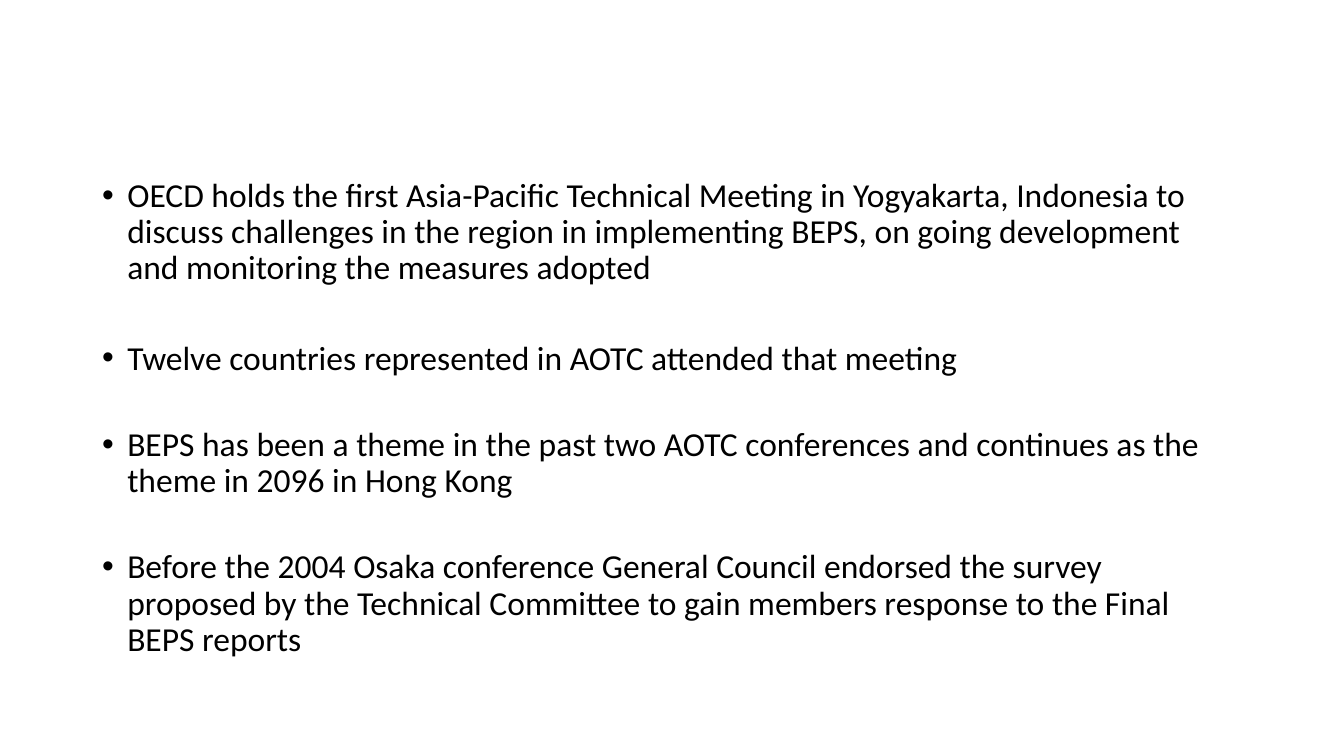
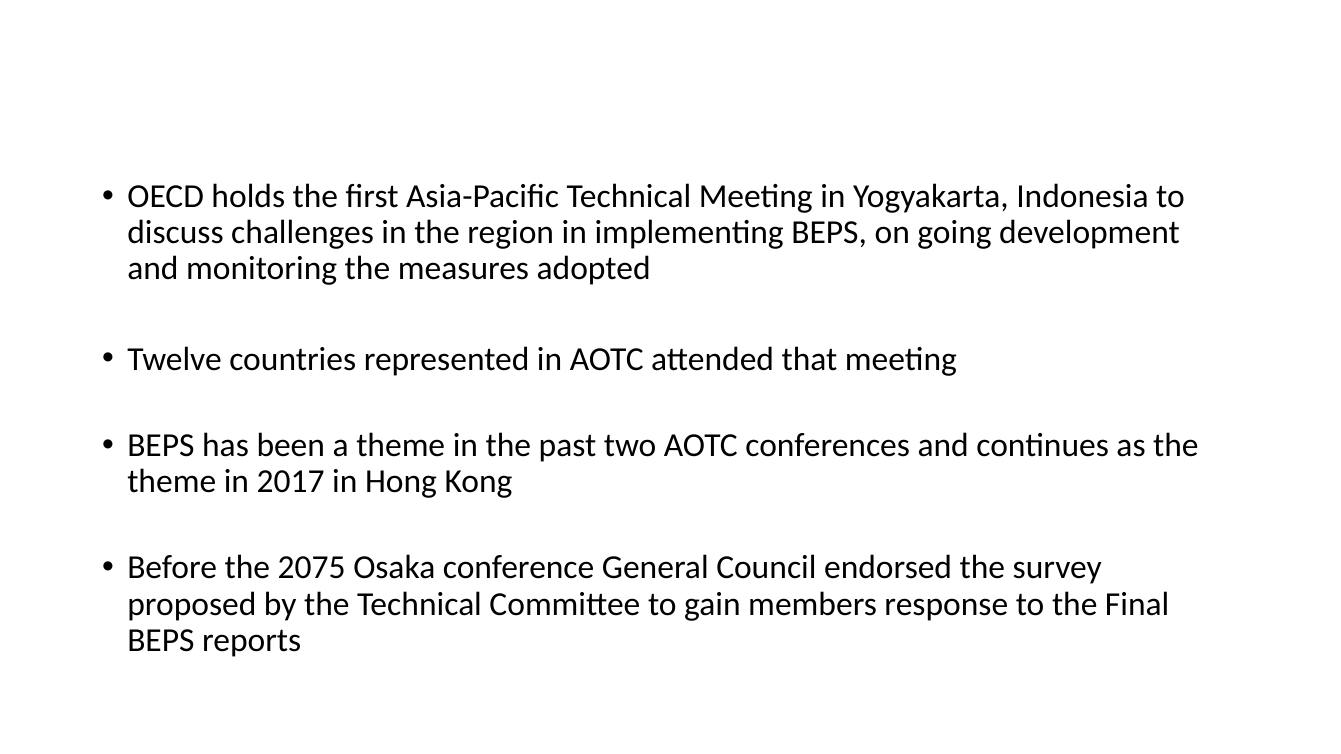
2096: 2096 -> 2017
2004: 2004 -> 2075
